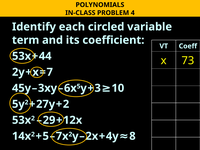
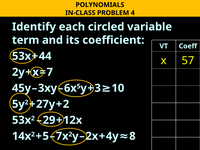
73: 73 -> 57
